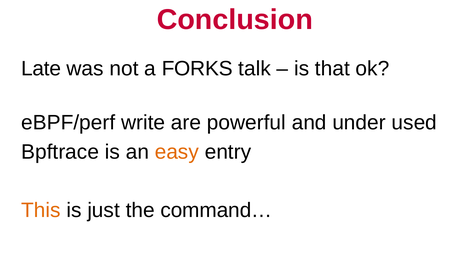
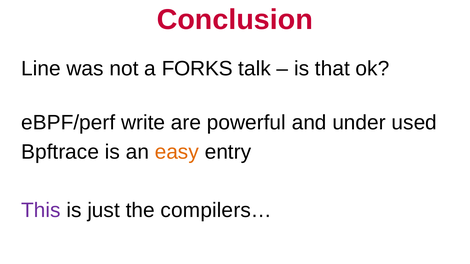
Late: Late -> Line
This colour: orange -> purple
command…: command… -> compilers…
